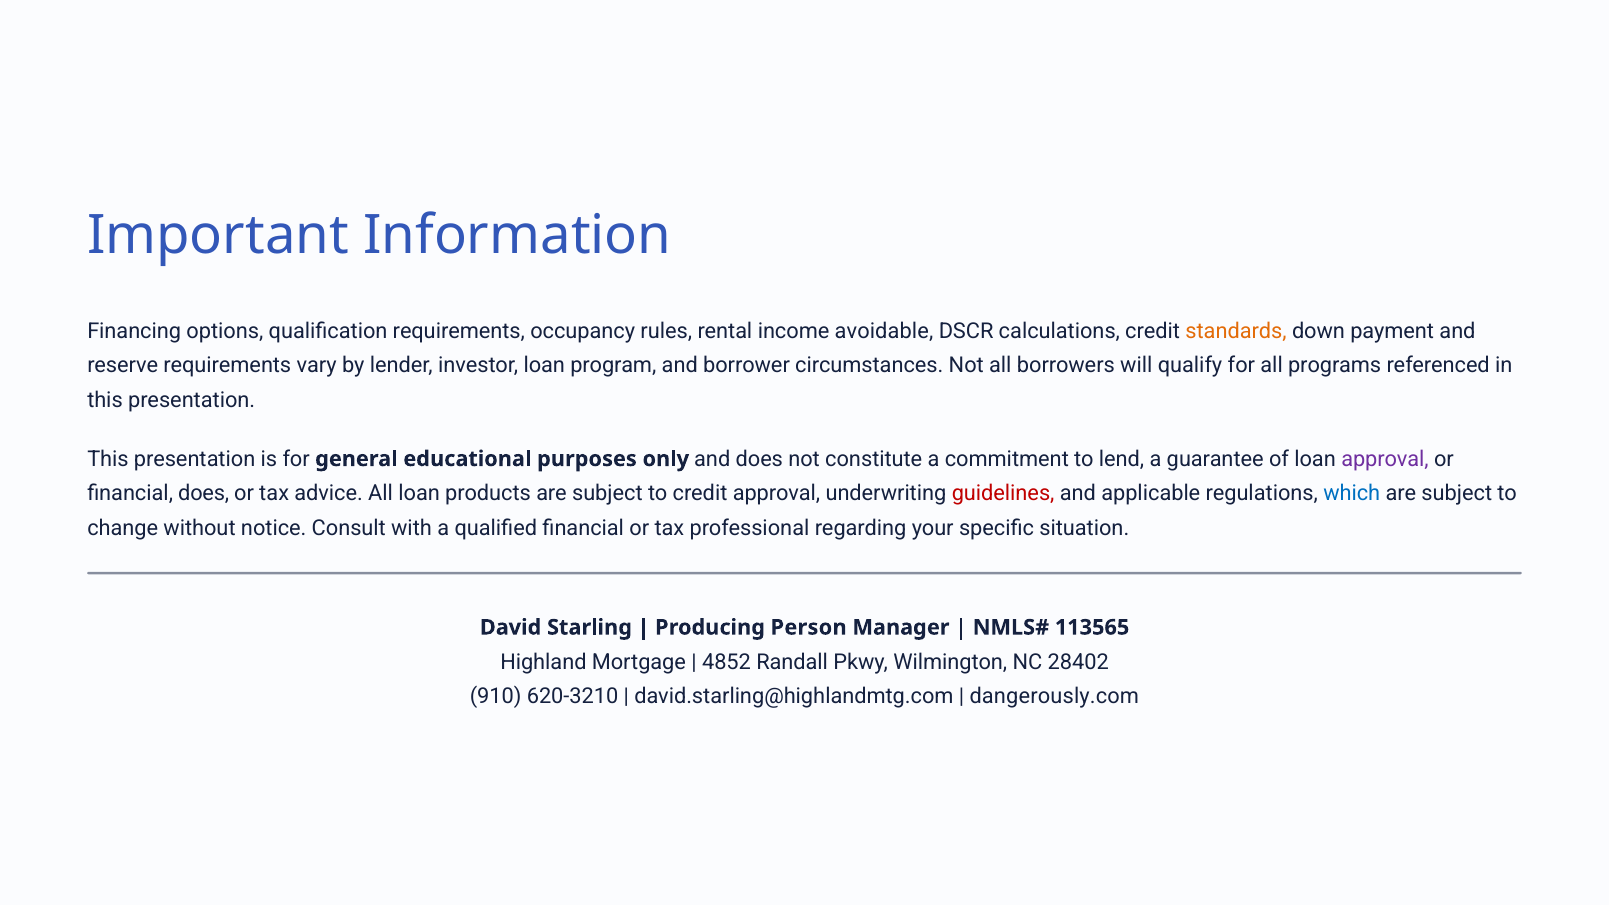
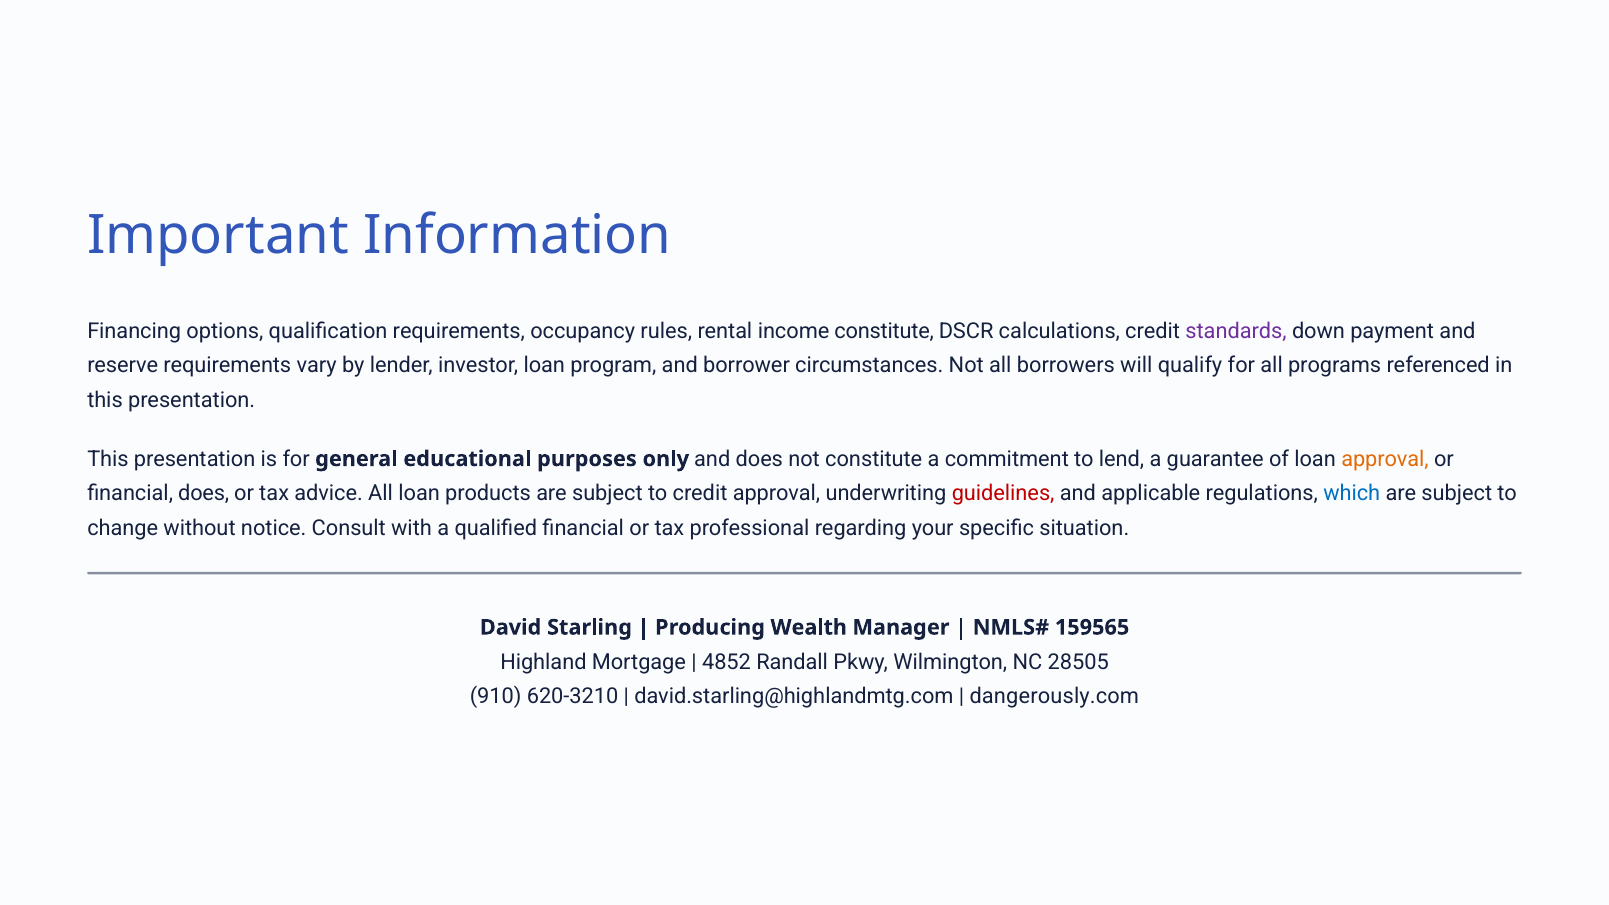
income avoidable: avoidable -> constitute
standards colour: orange -> purple
approval at (1385, 459) colour: purple -> orange
Person: Person -> Wealth
113565: 113565 -> 159565
28402: 28402 -> 28505
